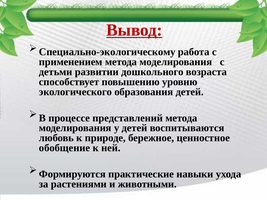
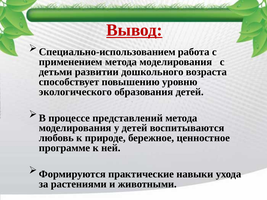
Специально-экологическому: Специально-экологическому -> Специально-использованием
обобщение: обобщение -> программе
